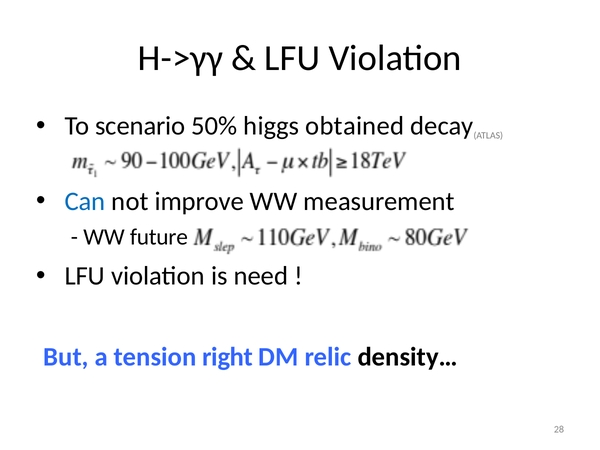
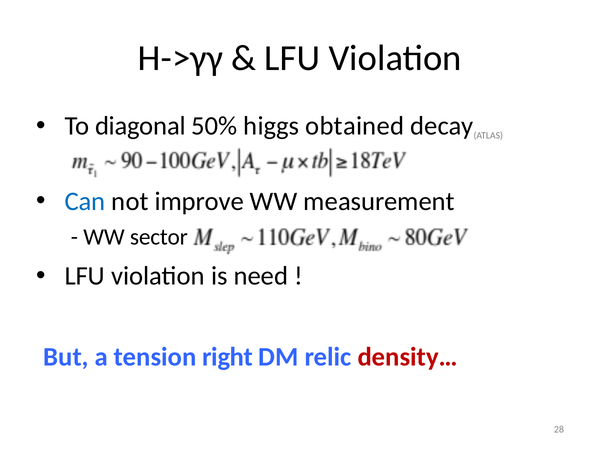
scenario: scenario -> diagonal
future: future -> sector
density… colour: black -> red
